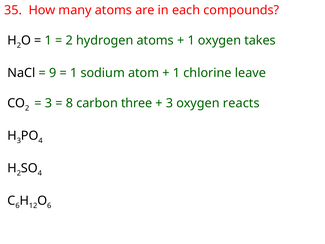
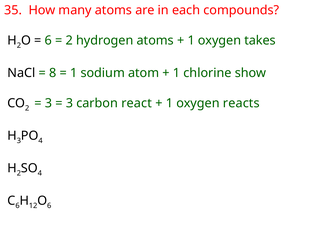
1 at (48, 40): 1 -> 6
9: 9 -> 8
leave: leave -> show
8 at (69, 103): 8 -> 3
three: three -> react
3 at (170, 103): 3 -> 1
